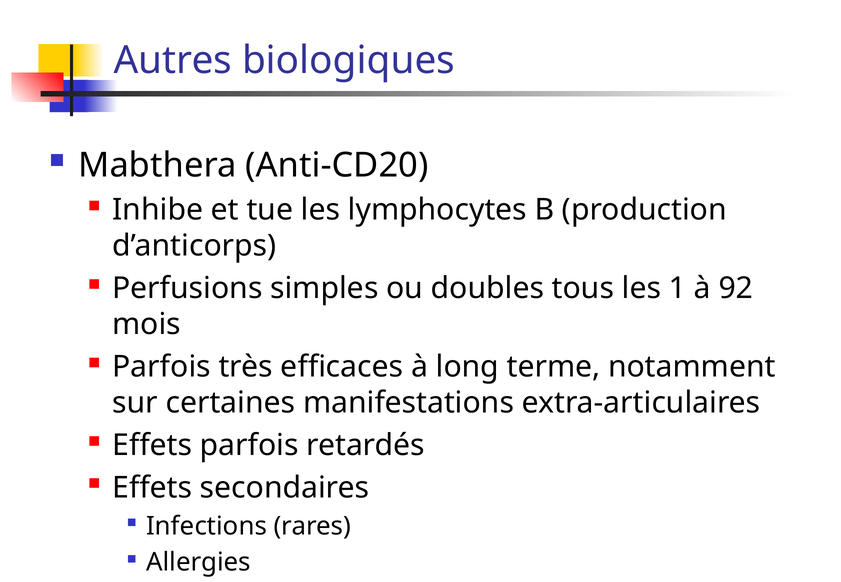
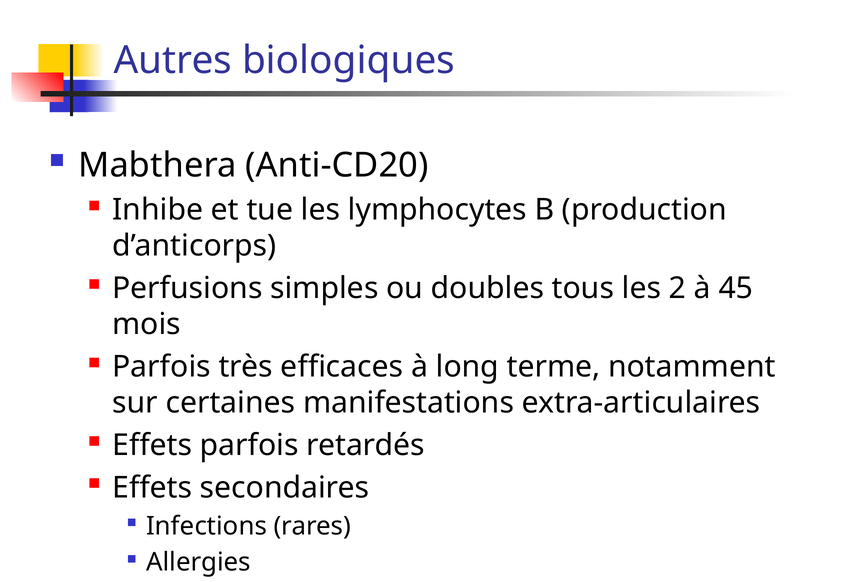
1: 1 -> 2
92: 92 -> 45
